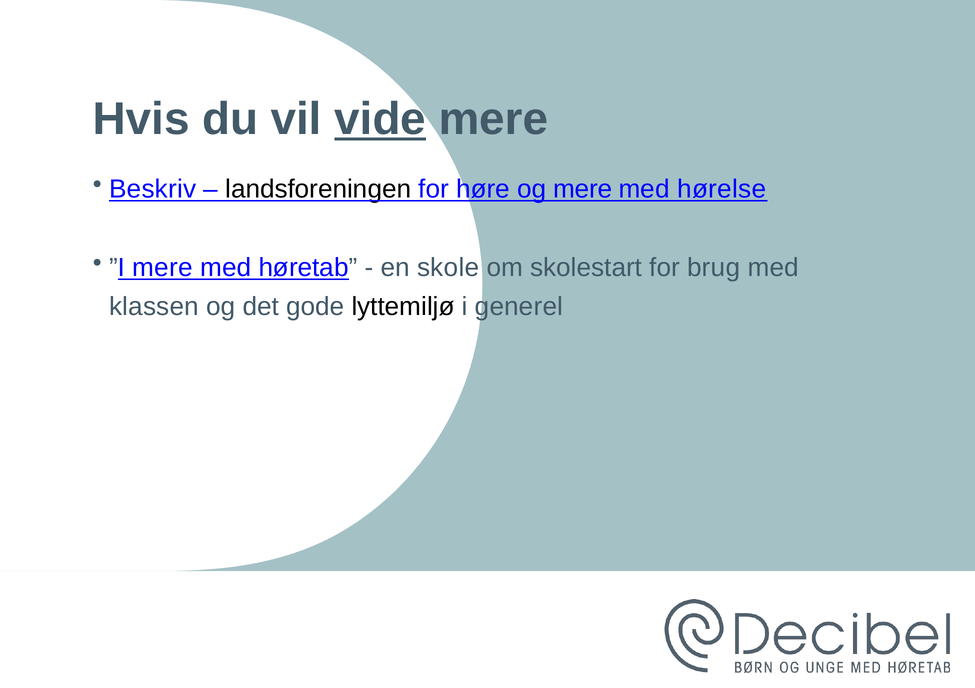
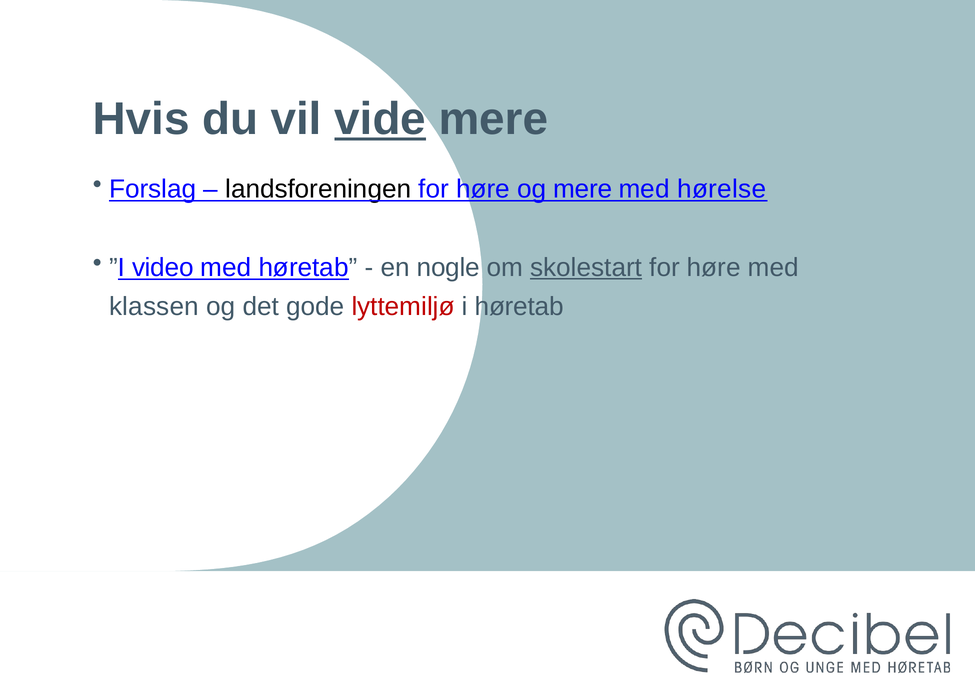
Beskriv: Beskriv -> Forslag
”I mere: mere -> video
skole: skole -> nogle
skolestart underline: none -> present
brug at (714, 268): brug -> høre
lyttemiljø colour: black -> red
i generel: generel -> høretab
